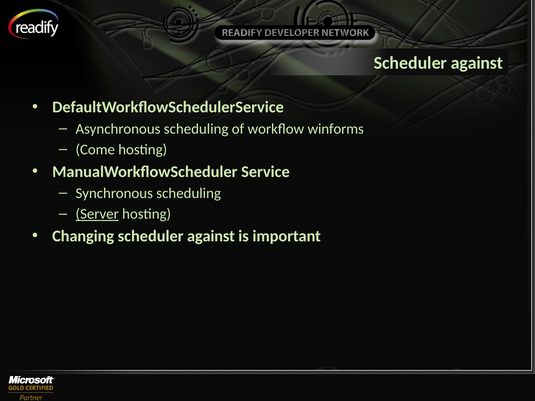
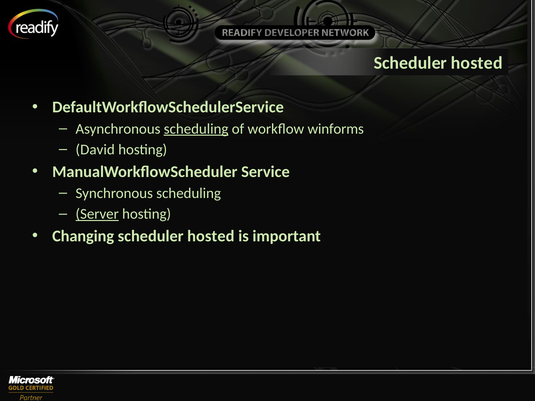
against at (477, 63): against -> hosted
scheduling at (196, 129) underline: none -> present
Come: Come -> David
against at (211, 236): against -> hosted
